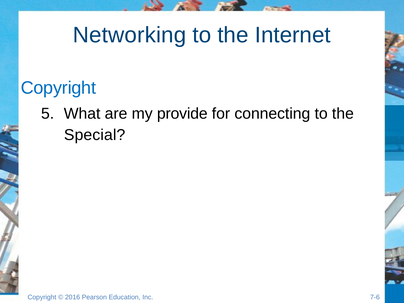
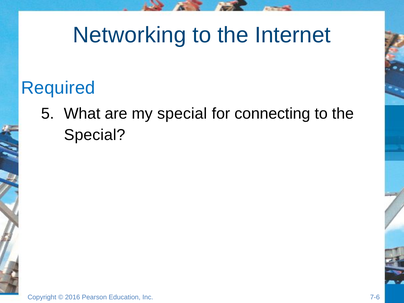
Copyright at (58, 88): Copyright -> Required
my provide: provide -> special
